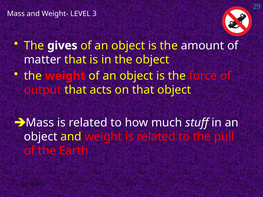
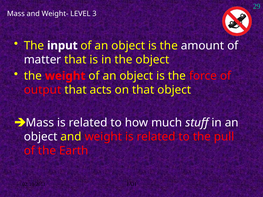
gives: gives -> input
